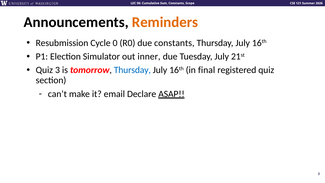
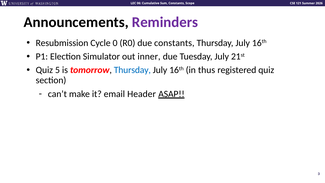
Reminders colour: orange -> purple
Quiz 3: 3 -> 5
final: final -> thus
Declare: Declare -> Header
